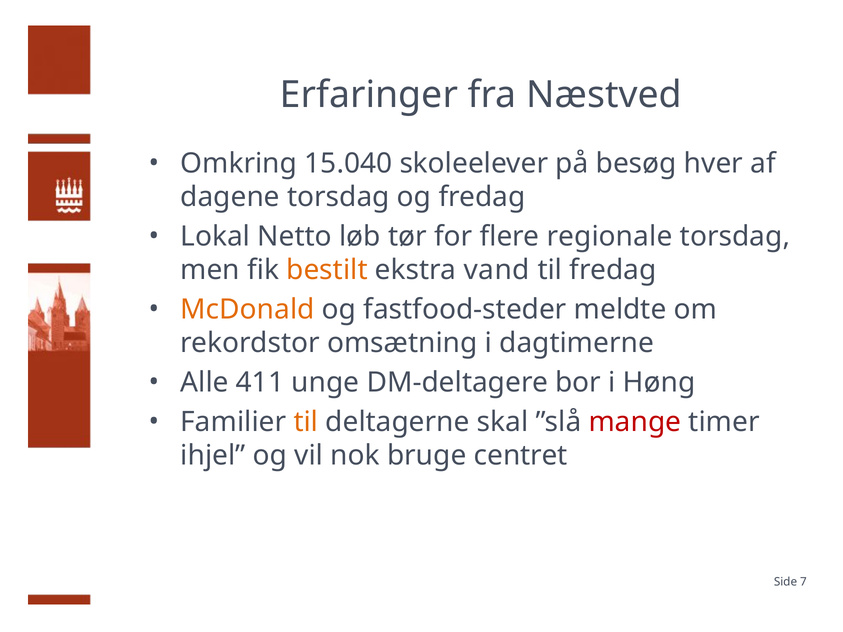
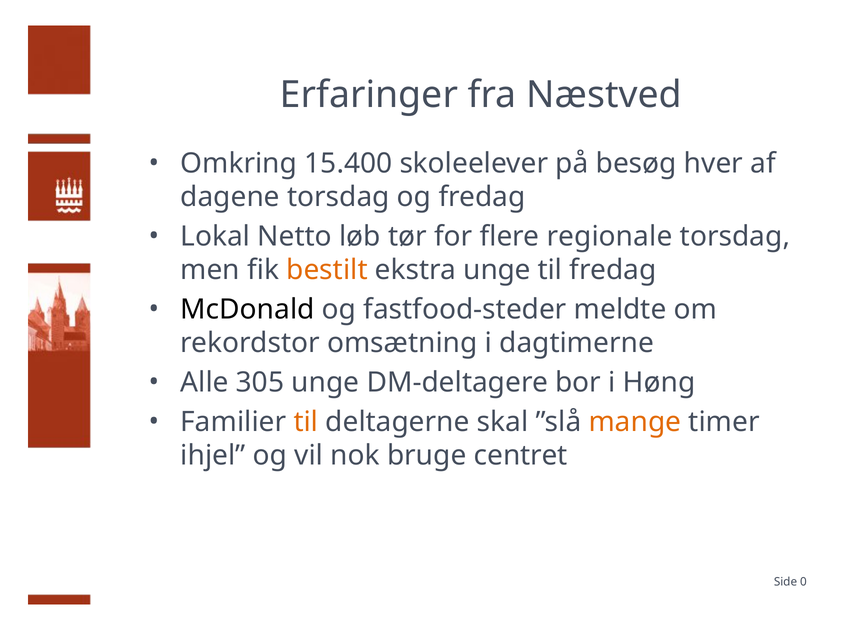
15.040: 15.040 -> 15.400
ekstra vand: vand -> unge
McDonald colour: orange -> black
411: 411 -> 305
mange colour: red -> orange
7: 7 -> 0
